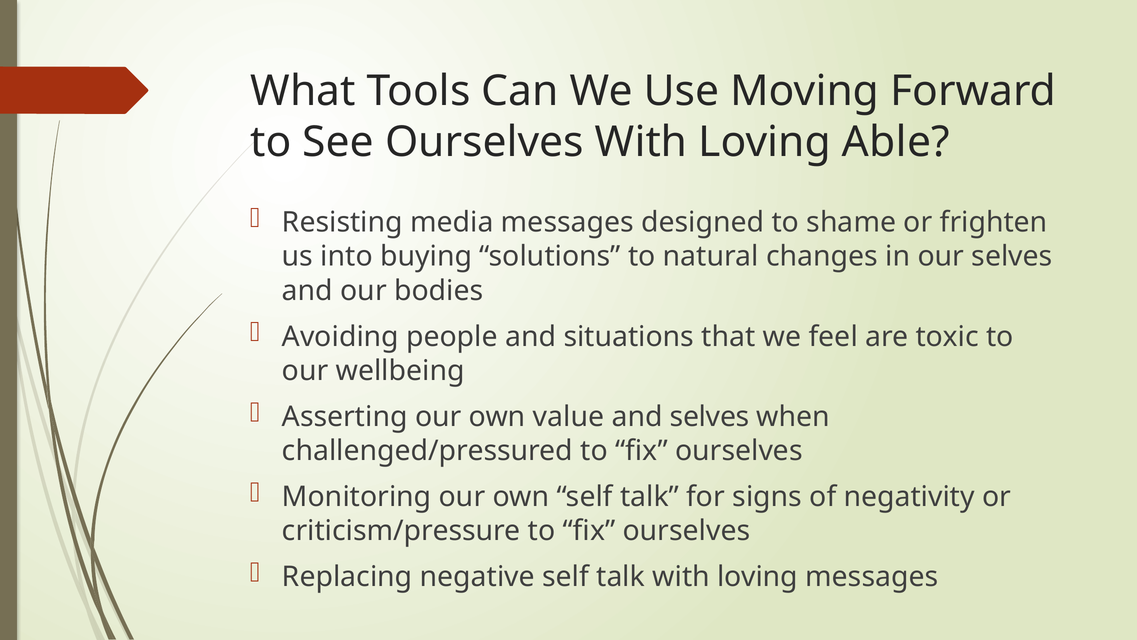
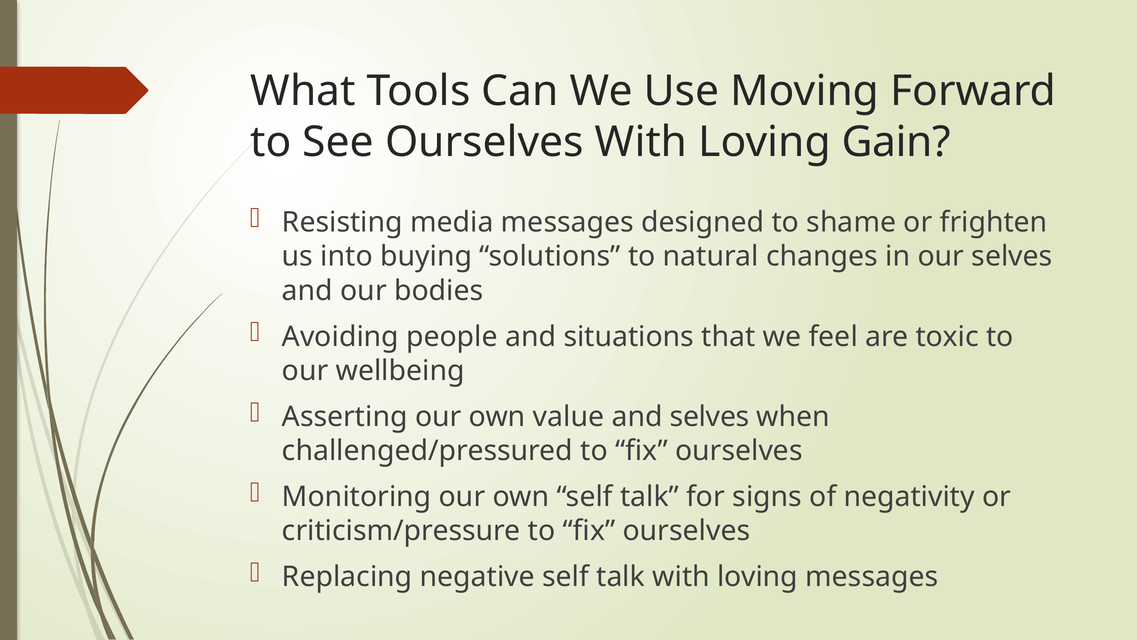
Able: Able -> Gain
